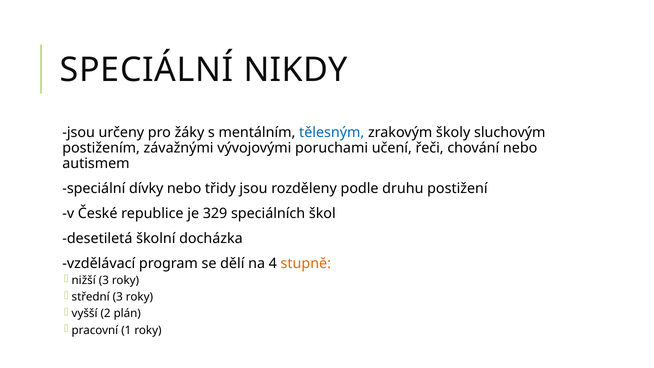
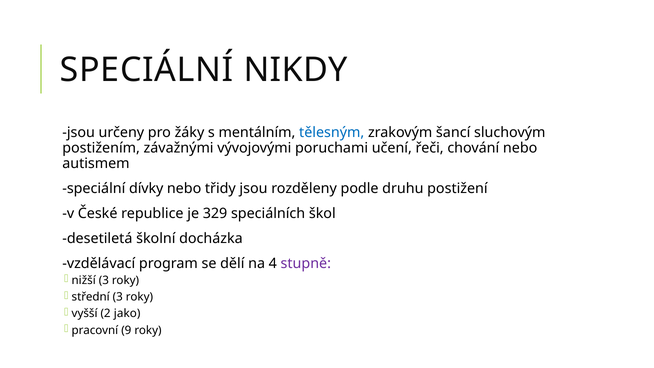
školy: školy -> šancí
stupně colour: orange -> purple
plán: plán -> jako
1: 1 -> 9
